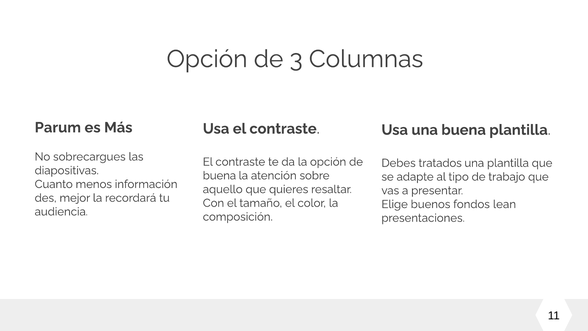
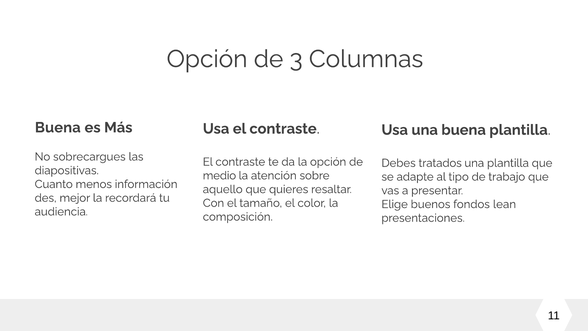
Parum at (58, 127): Parum -> Buena
buena at (219, 175): buena -> medio
